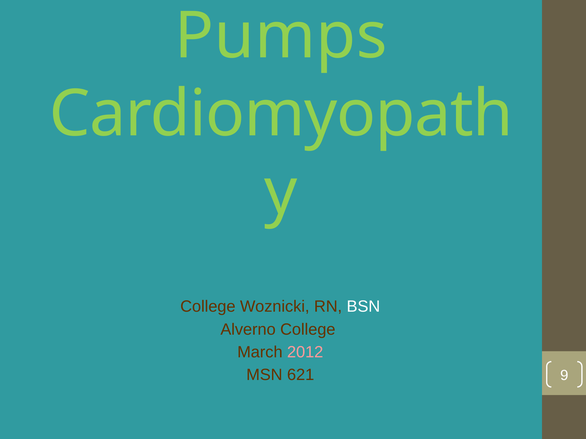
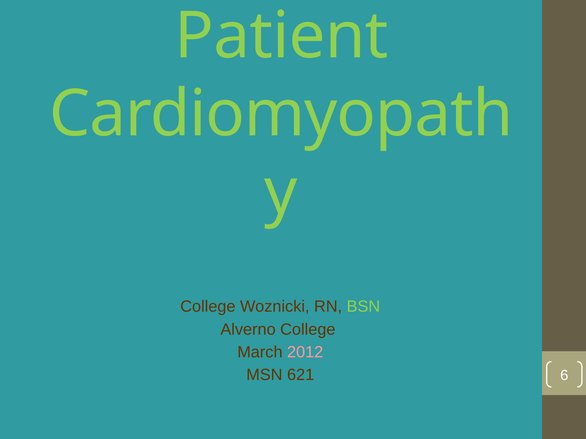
Pumps: Pumps -> Patient
BSN colour: white -> light green
9: 9 -> 6
